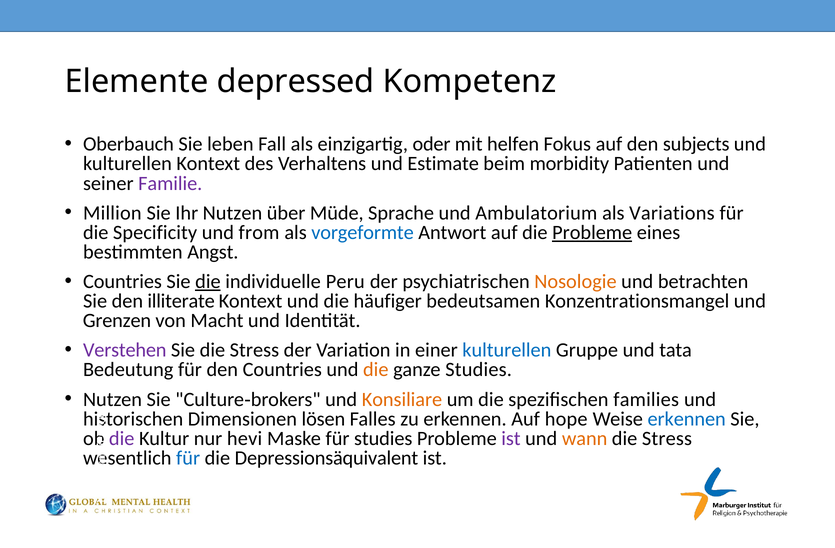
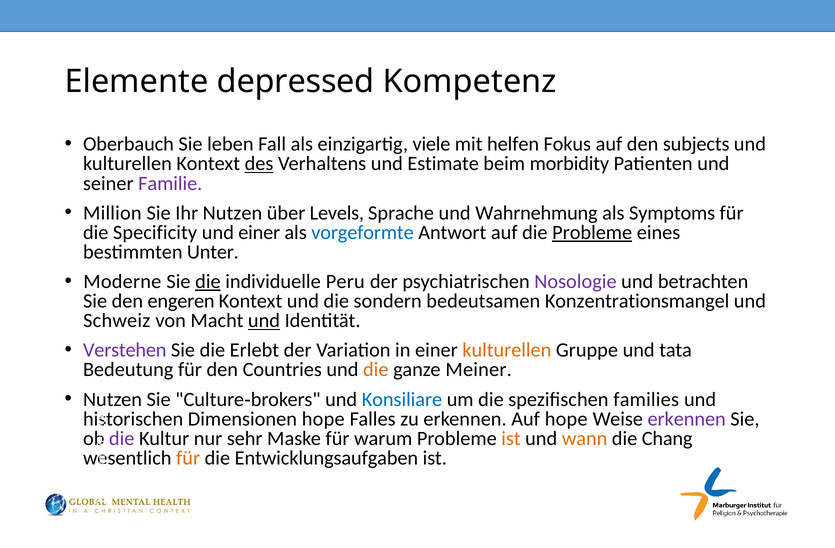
oder: oder -> viele
des underline: none -> present
Müde: Müde -> Levels
Ambulatorium: Ambulatorium -> Wahrnehmung
Variations: Variations -> Symptoms
und from: from -> einer
Angst: Angst -> Unter
Countries at (122, 282): Countries -> Moderne
Nosologie colour: orange -> purple
illiterate: illiterate -> engeren
häufiger: häufiger -> sondern
Grenzen: Grenzen -> Schweiz
und at (264, 321) underline: none -> present
Sie die Stress: Stress -> Erlebt
kulturellen at (507, 351) colour: blue -> orange
ganze Studies: Studies -> Meiner
Konsiliare colour: orange -> blue
Dimensionen lösen: lösen -> hope
erkennen at (687, 419) colour: blue -> purple
hevi: hevi -> sehr
für studies: studies -> warum
ist at (511, 439) colour: purple -> orange
Stress at (667, 439): Stress -> Chang
für at (188, 458) colour: blue -> orange
Depressionsäquivalent: Depressionsäquivalent -> Entwicklungsaufgaben
